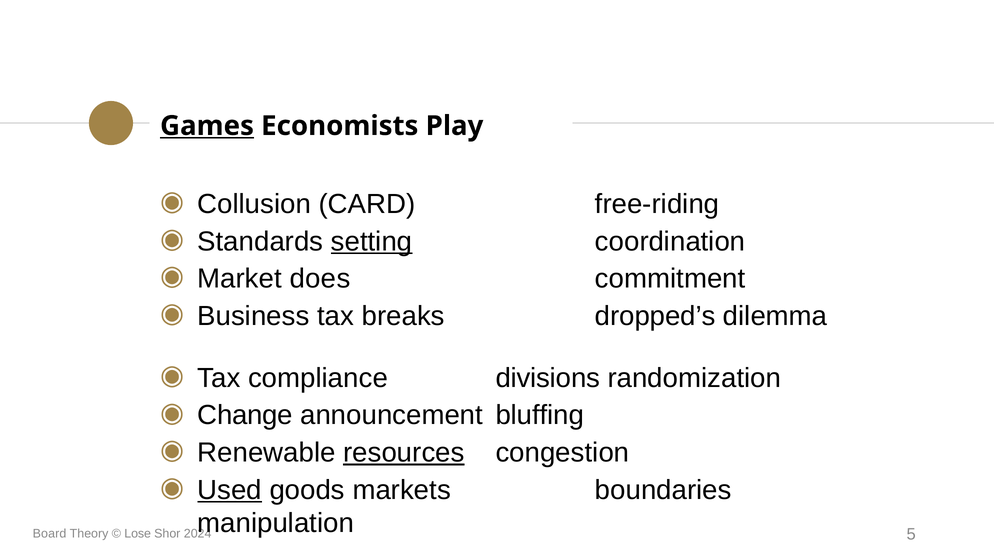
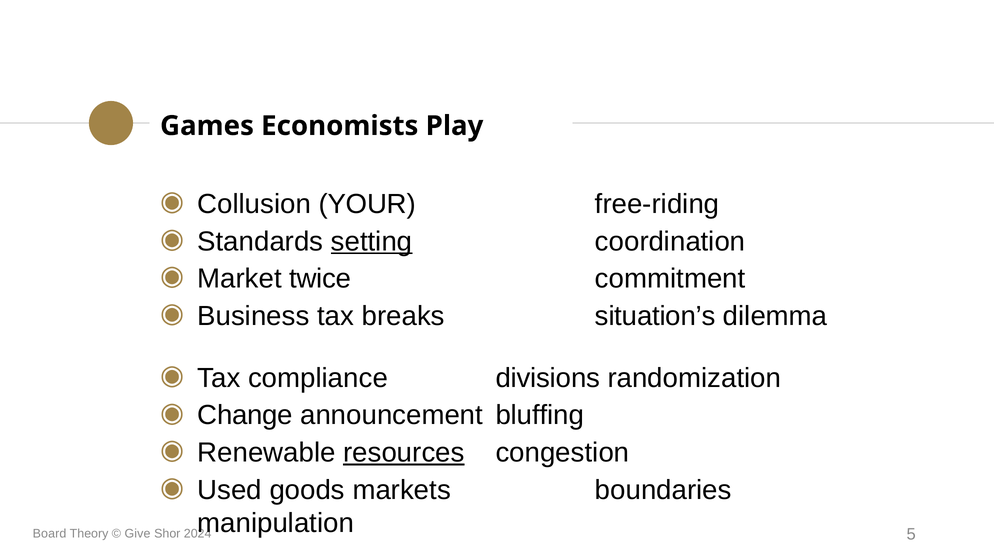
Games underline: present -> none
CARD: CARD -> YOUR
does: does -> twice
dropped’s: dropped’s -> situation’s
Used underline: present -> none
Lose: Lose -> Give
